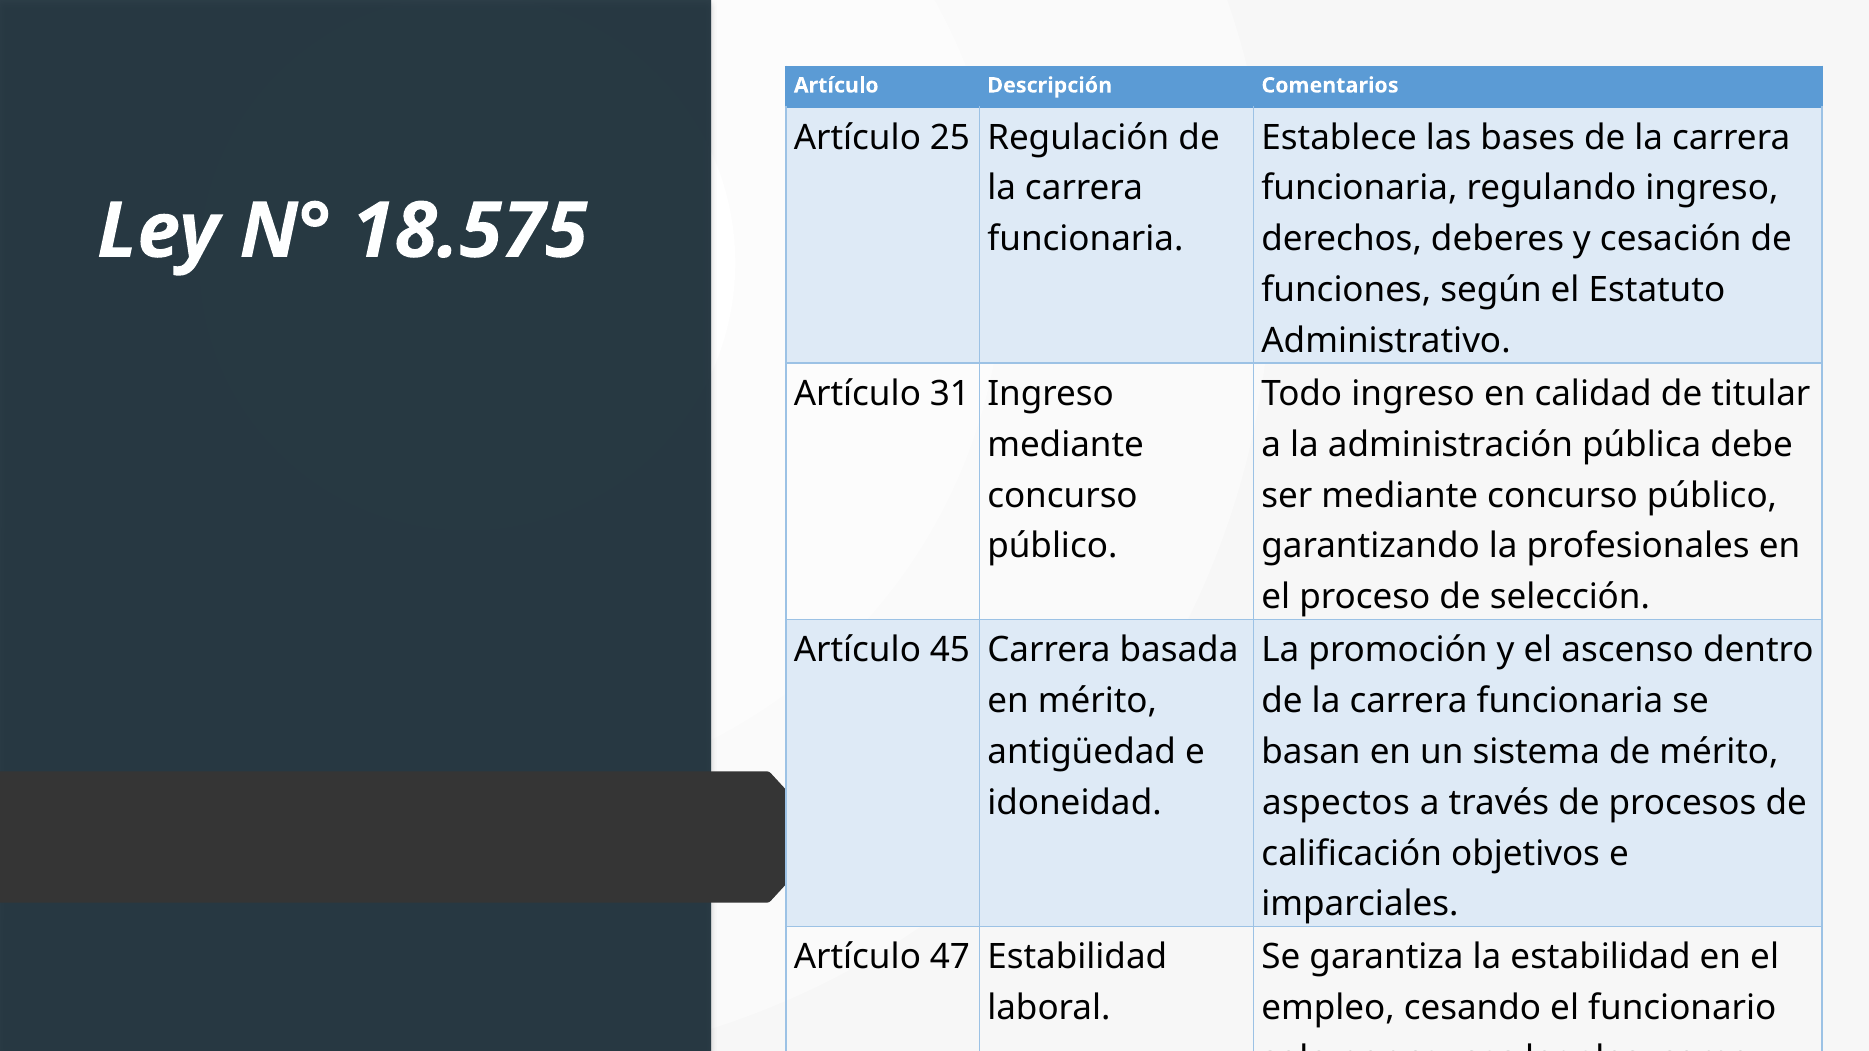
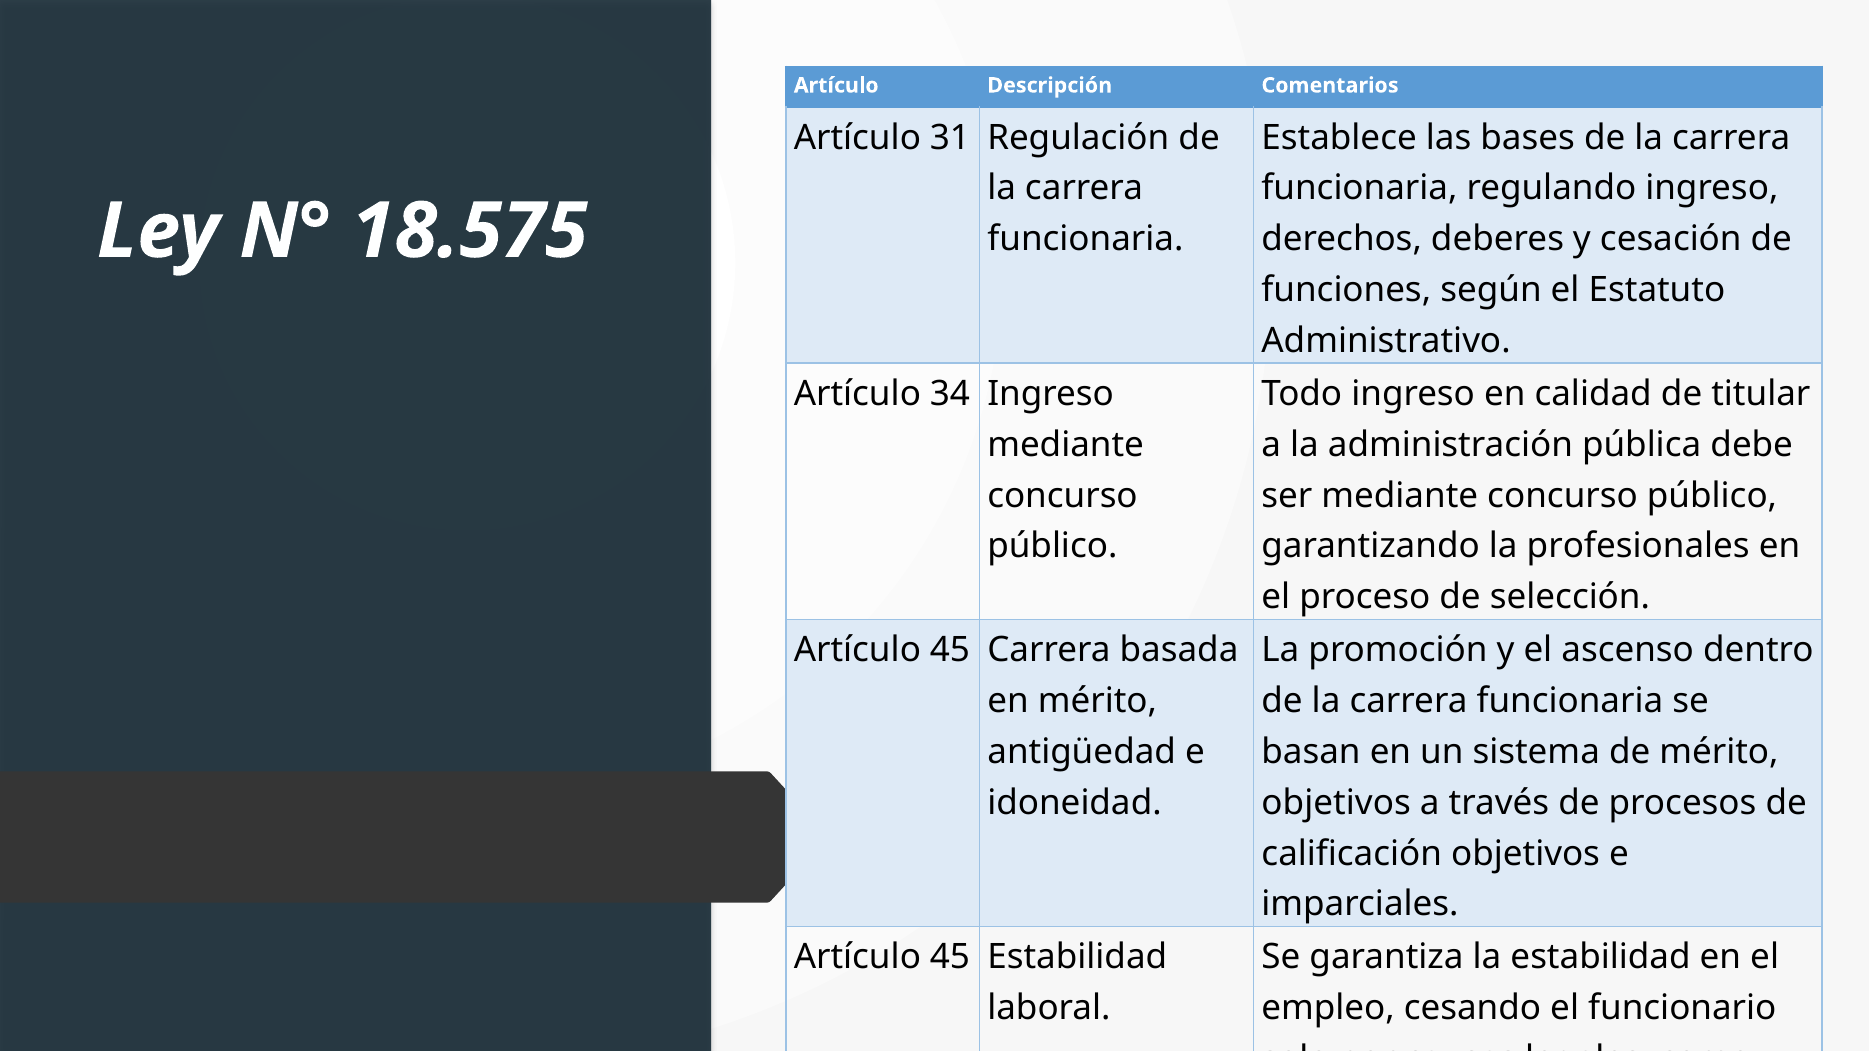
25: 25 -> 31
31: 31 -> 34
aspectos at (1336, 803): aspectos -> objetivos
47 at (950, 957): 47 -> 45
